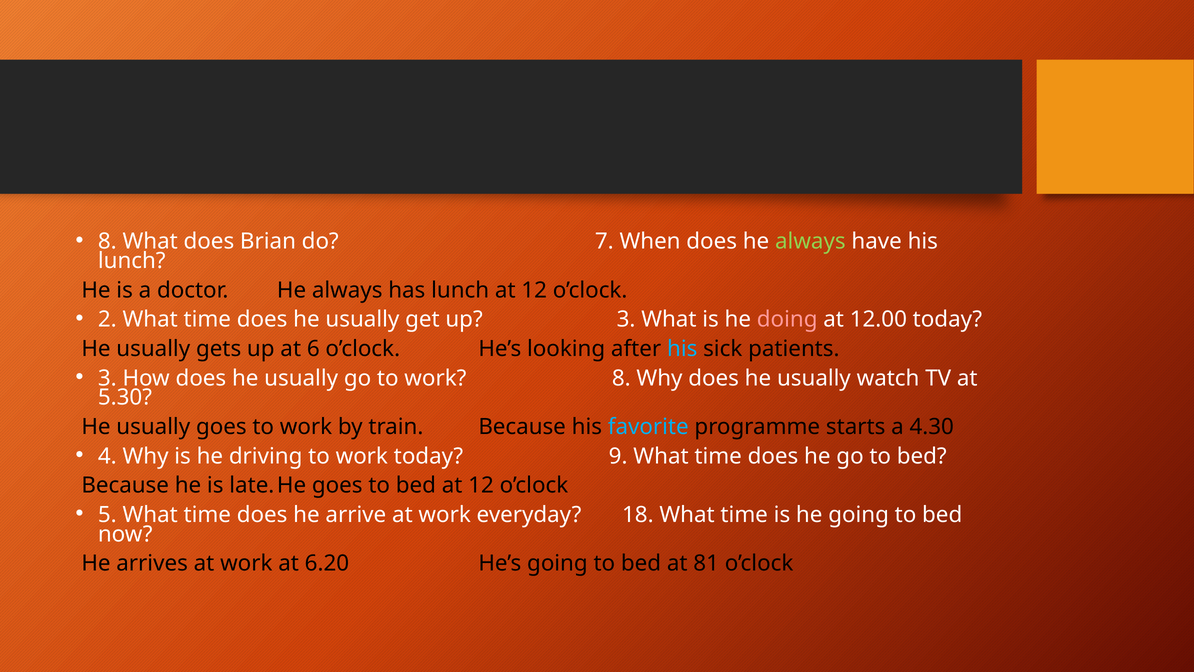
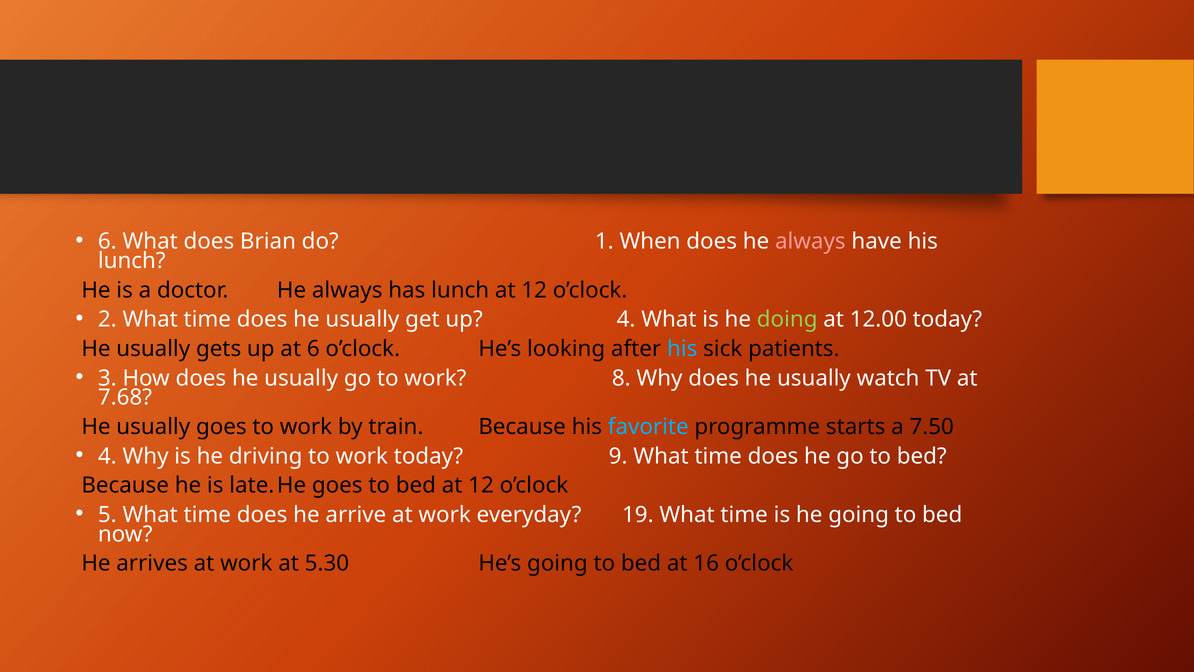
8 at (107, 241): 8 -> 6
7: 7 -> 1
always at (810, 241) colour: light green -> pink
up 3: 3 -> 4
doing colour: pink -> light green
5.30: 5.30 -> 7.68
4.30: 4.30 -> 7.50
18: 18 -> 19
6.20: 6.20 -> 5.30
81: 81 -> 16
